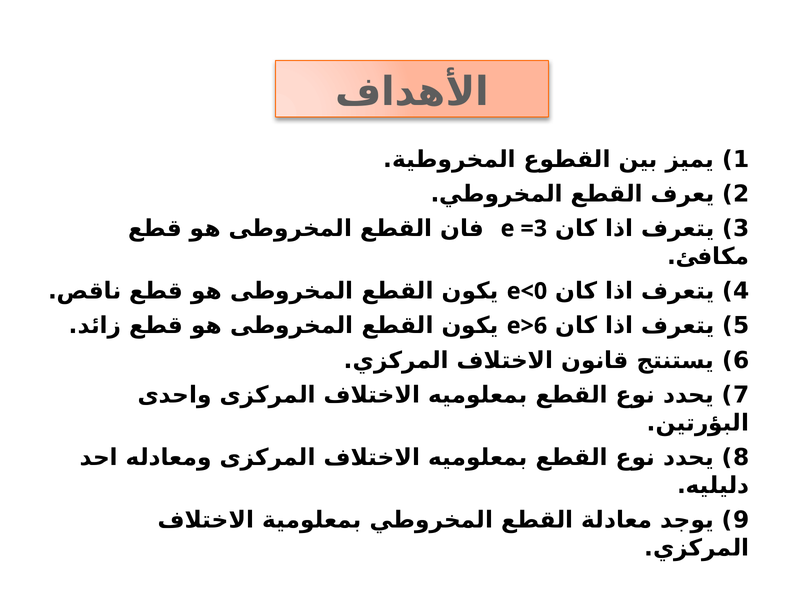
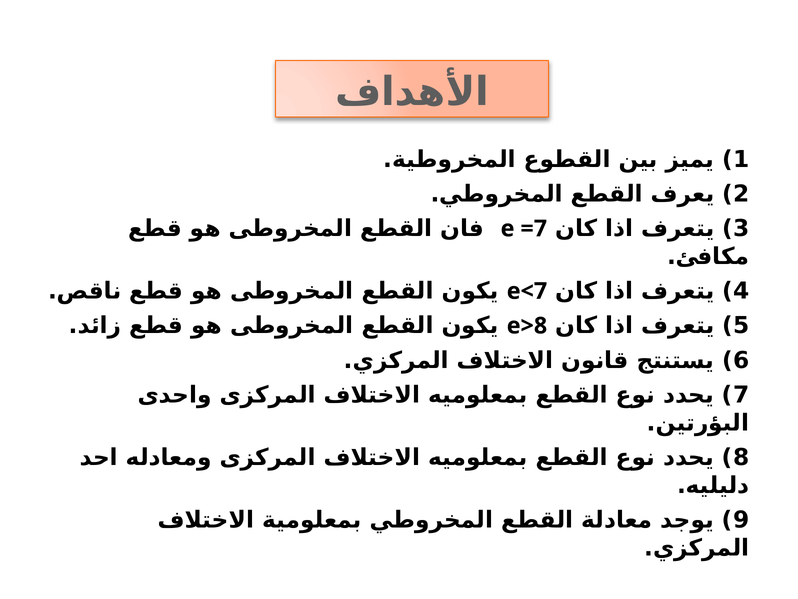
=3: =3 -> =7
e<0: e<0 -> e<7
e>6: e>6 -> e>8
